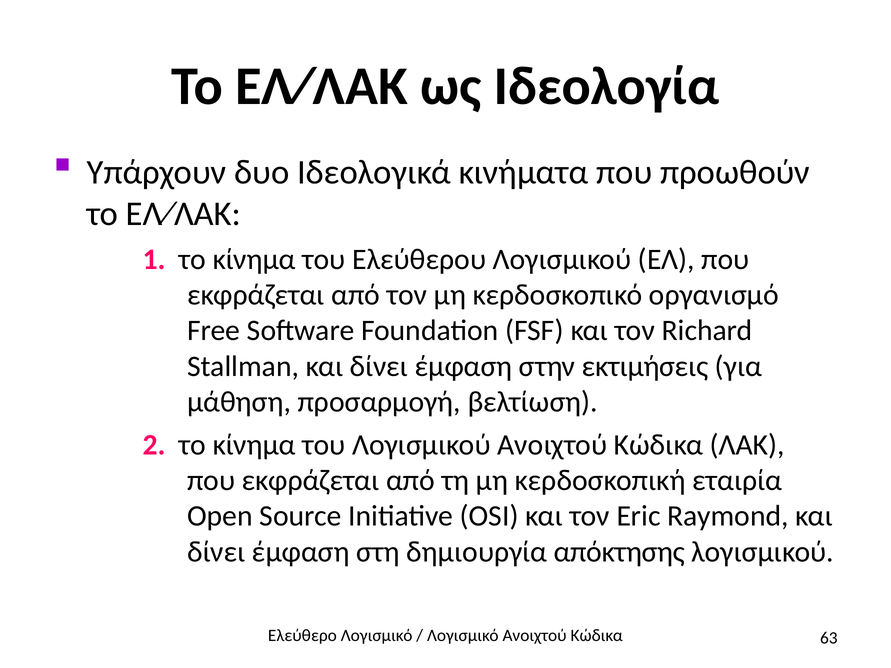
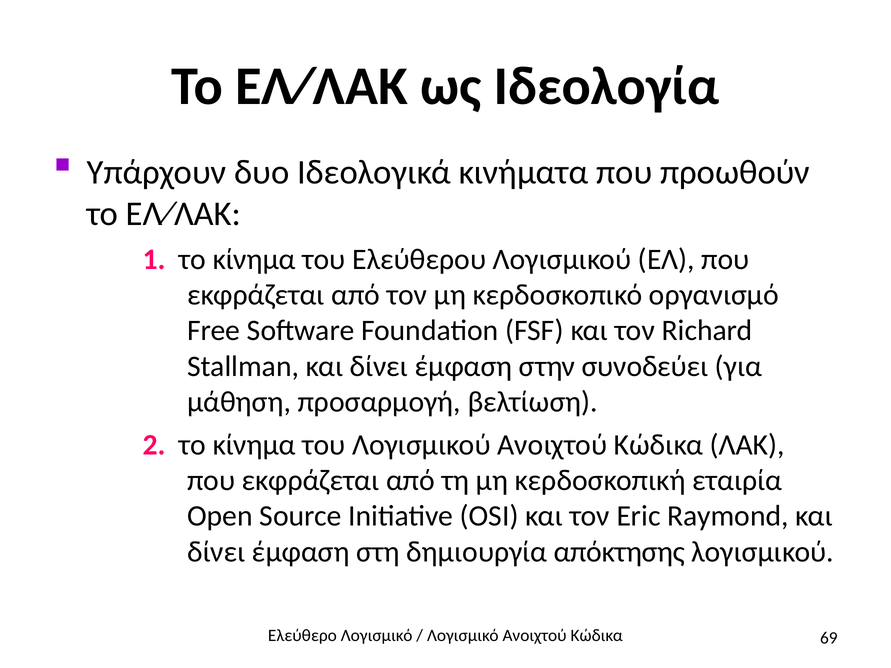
εκτιμήσεις: εκτιμήσεις -> συνοδεύει
63: 63 -> 69
